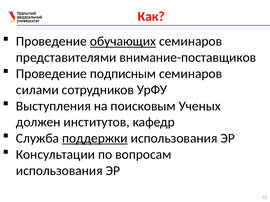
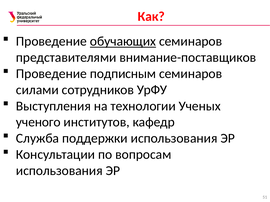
поисковым: поисковым -> технологии
должен: должен -> ученого
поддержки underline: present -> none
